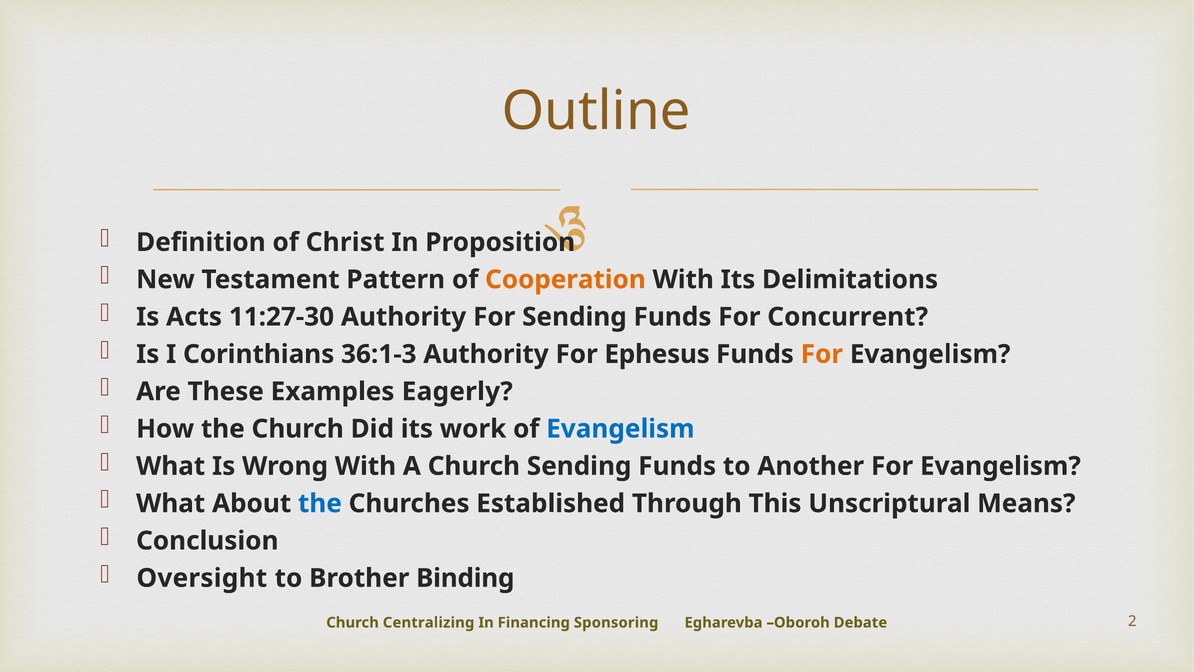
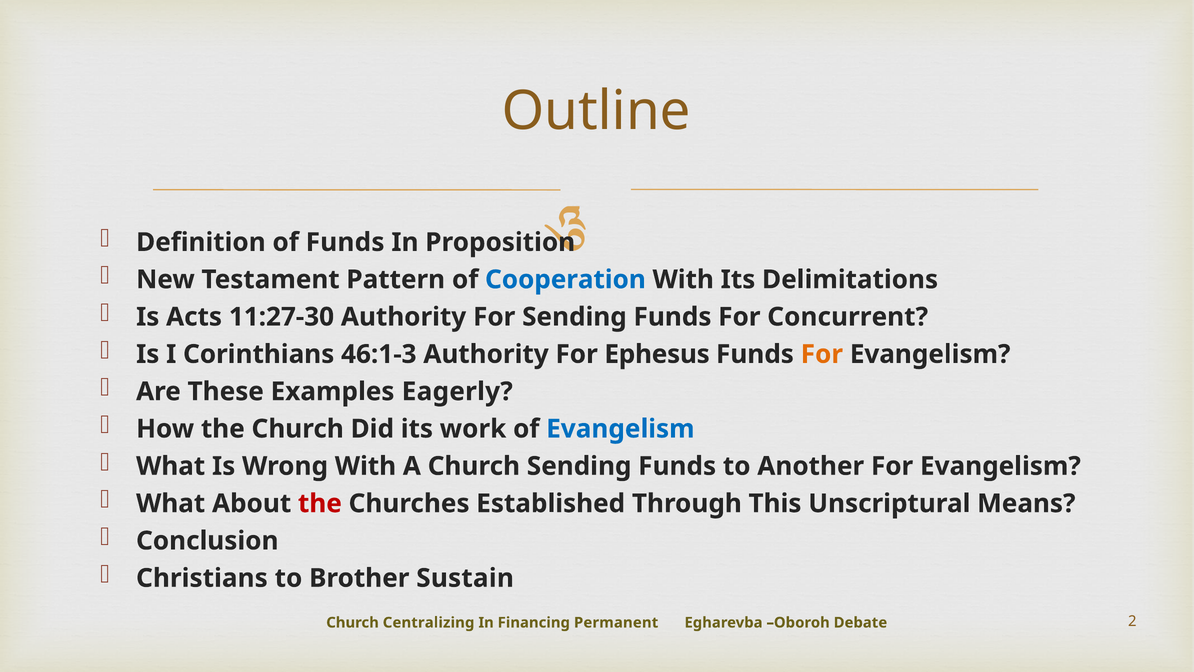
of Christ: Christ -> Funds
Cooperation colour: orange -> blue
36:1-3: 36:1-3 -> 46:1-3
the at (320, 503) colour: blue -> red
Oversight: Oversight -> Christians
Binding: Binding -> Sustain
Sponsoring: Sponsoring -> Permanent
